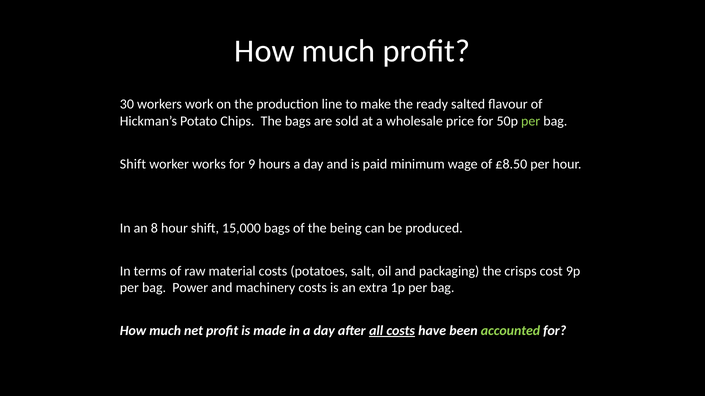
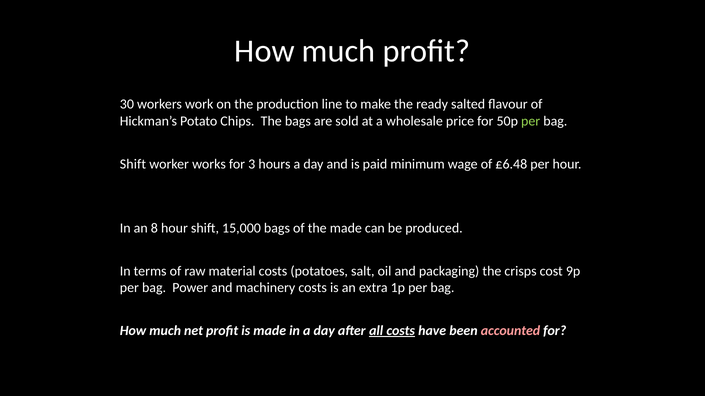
9: 9 -> 3
£8.50: £8.50 -> £6.48
the being: being -> made
accounted colour: light green -> pink
